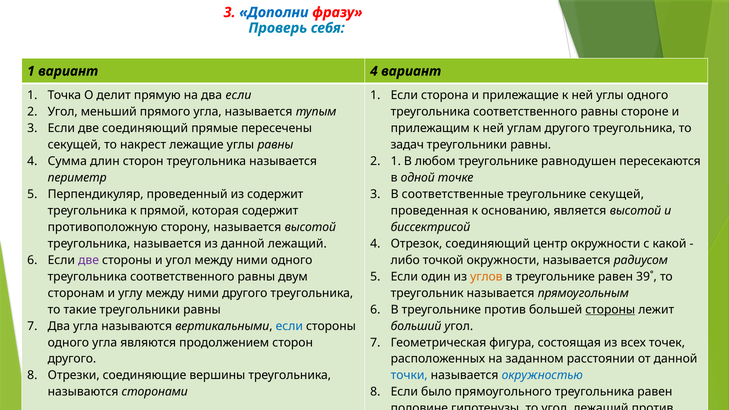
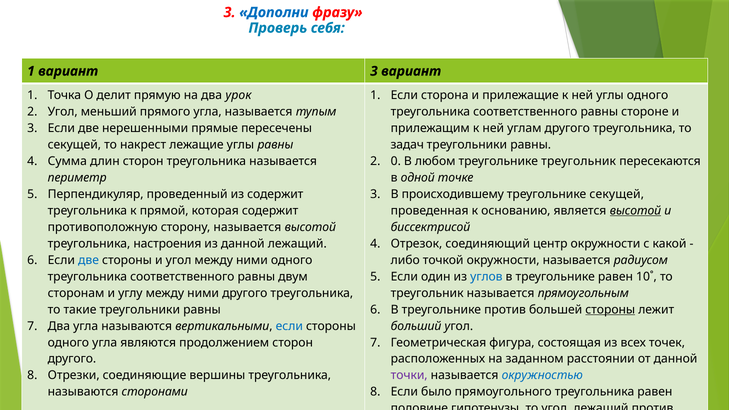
вариант 4: 4 -> 3
два если: если -> урок
две соединяющий: соединяющий -> нерешенными
2 1: 1 -> 0
треугольнике равнодушен: равнодушен -> треугольник
соответственные: соответственные -> происходившему
высотой at (635, 211) underline: none -> present
называется at (167, 244): называется -> настроения
две at (89, 260) colour: purple -> blue
углов colour: orange -> blue
39˚: 39˚ -> 10˚
точки colour: blue -> purple
